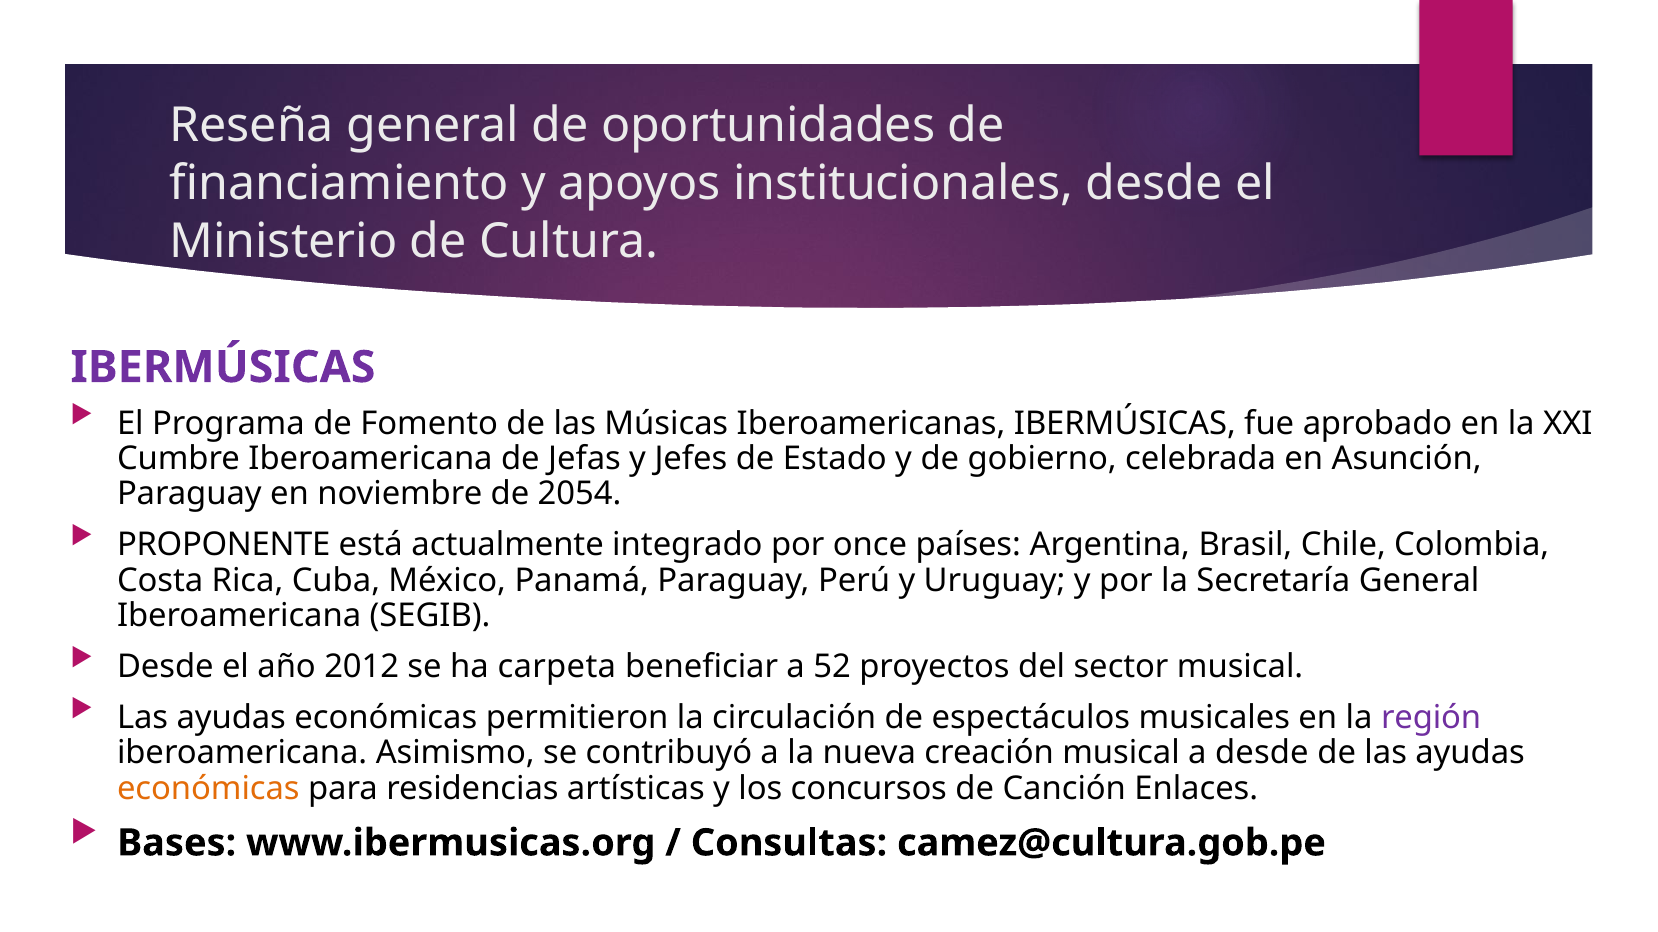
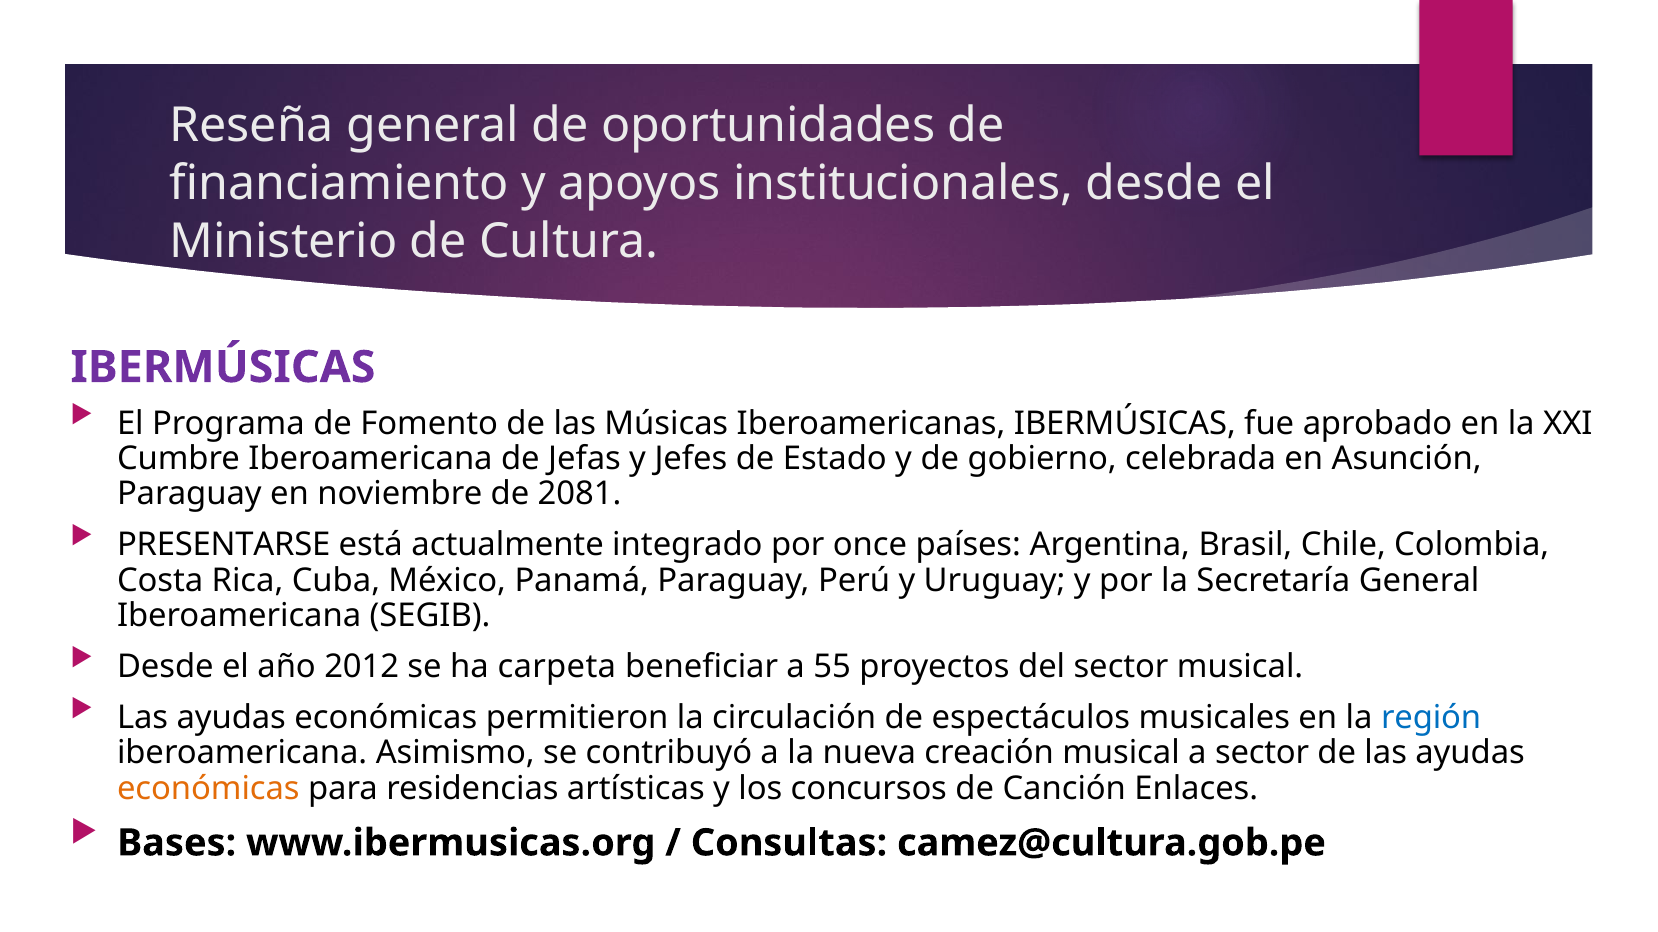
2054: 2054 -> 2081
PROPONENTE: PROPONENTE -> PRESENTARSE
52: 52 -> 55
región colour: purple -> blue
a desde: desde -> sector
